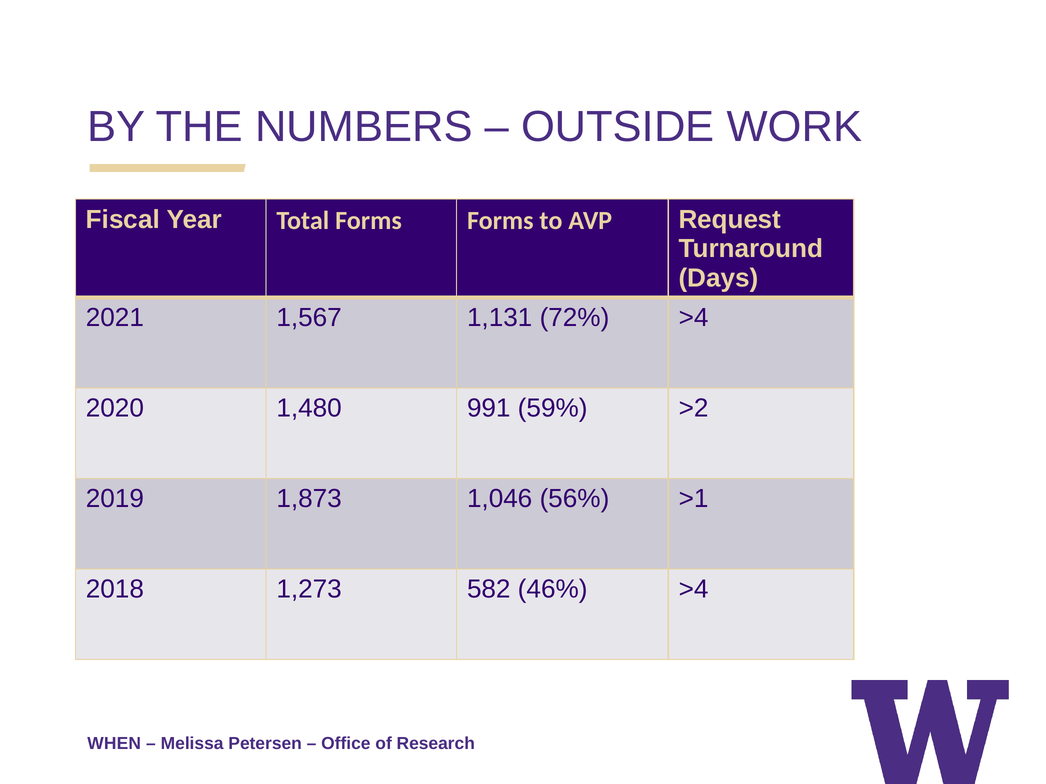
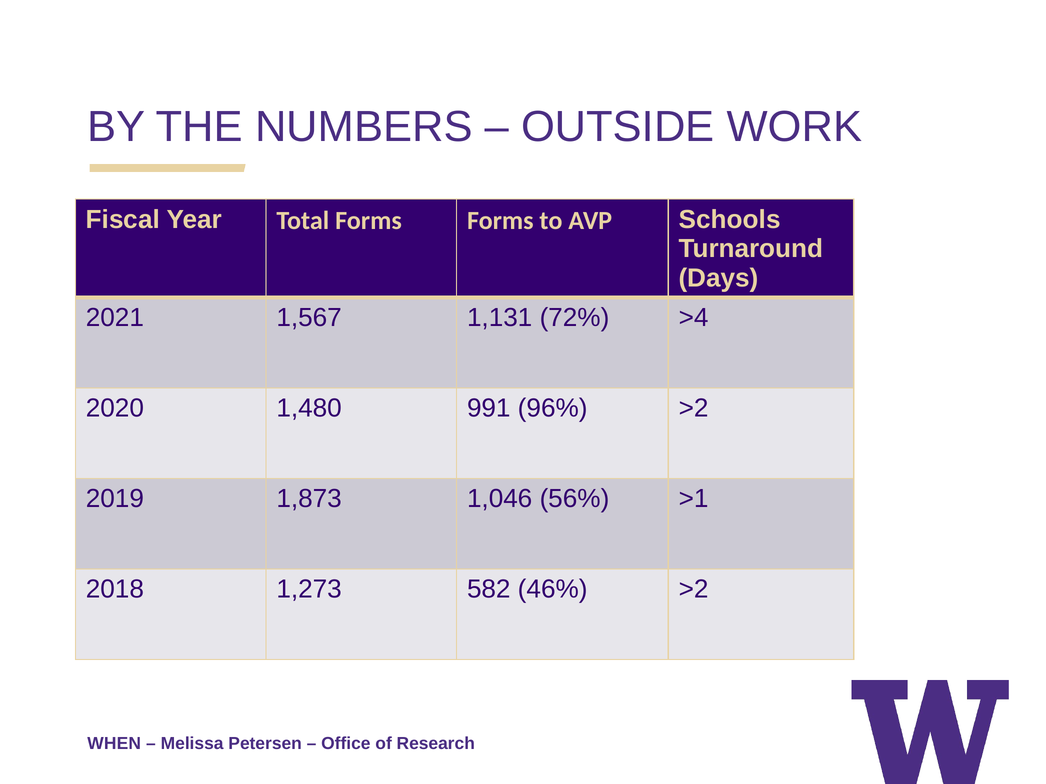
Request: Request -> Schools
59%: 59% -> 96%
46% >4: >4 -> >2
